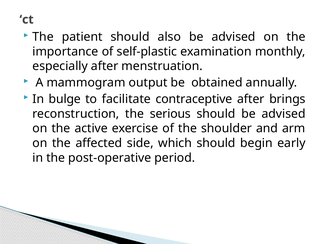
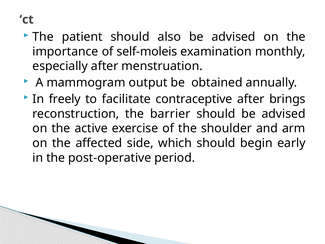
self-plastic: self-plastic -> self-moleis
bulge: bulge -> freely
serious: serious -> barrier
